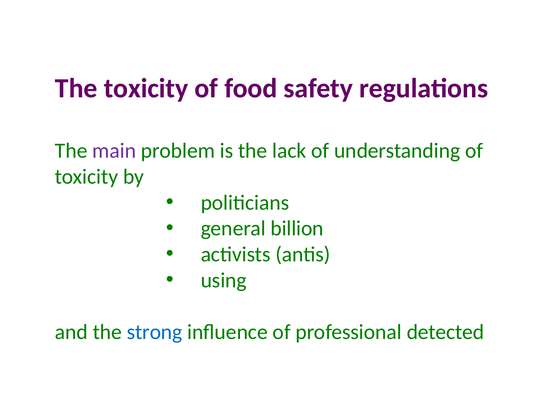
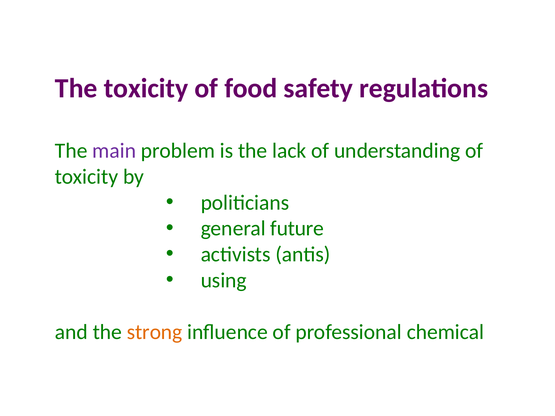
billion: billion -> future
strong colour: blue -> orange
detected: detected -> chemical
